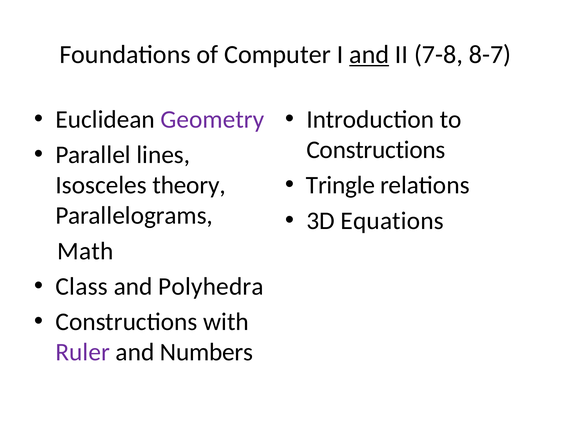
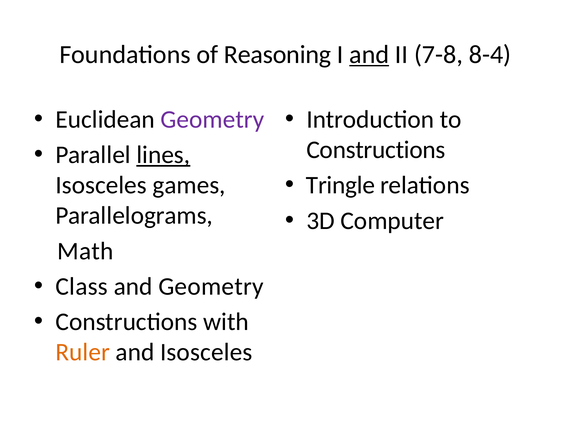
Computer: Computer -> Reasoning
8-7: 8-7 -> 8-4
lines underline: none -> present
theory: theory -> games
Equations: Equations -> Computer
and Polyhedra: Polyhedra -> Geometry
Ruler colour: purple -> orange
and Numbers: Numbers -> Isosceles
